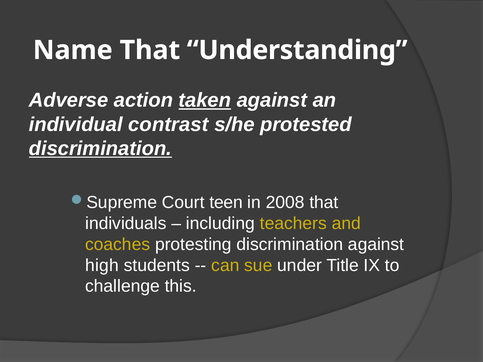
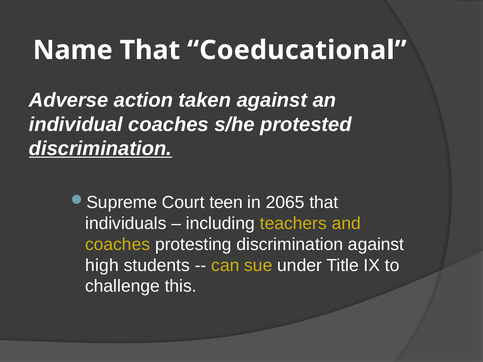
Understanding: Understanding -> Coeducational
taken underline: present -> none
individual contrast: contrast -> coaches
2008: 2008 -> 2065
